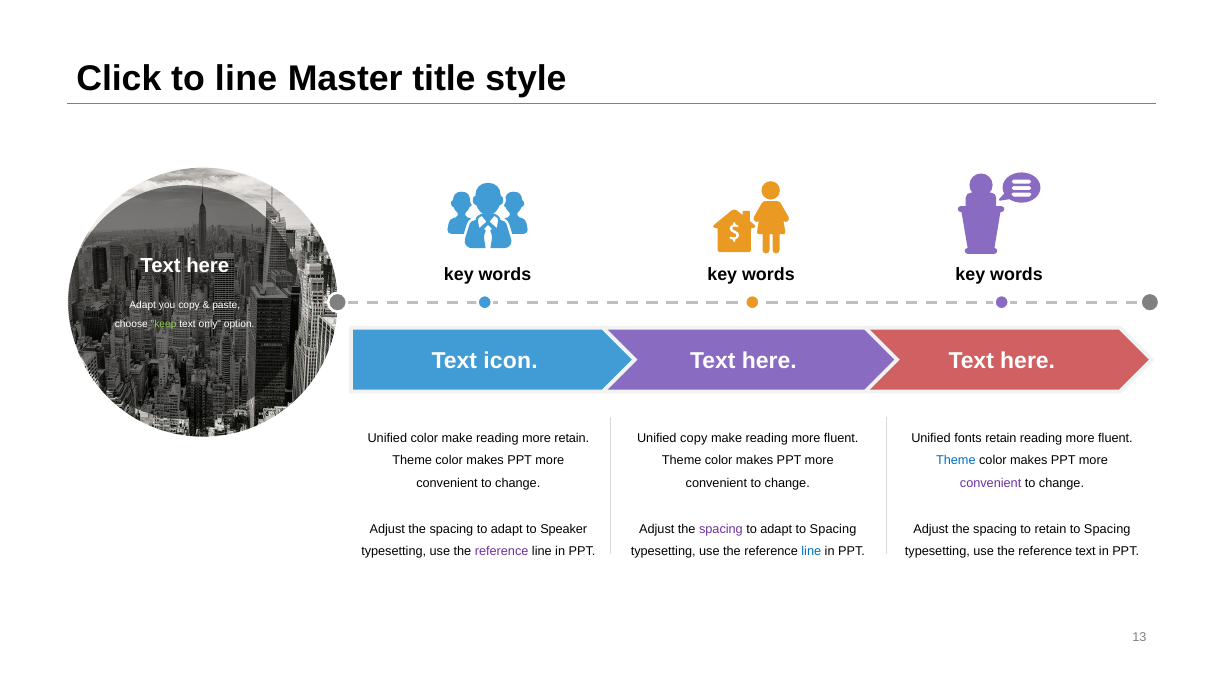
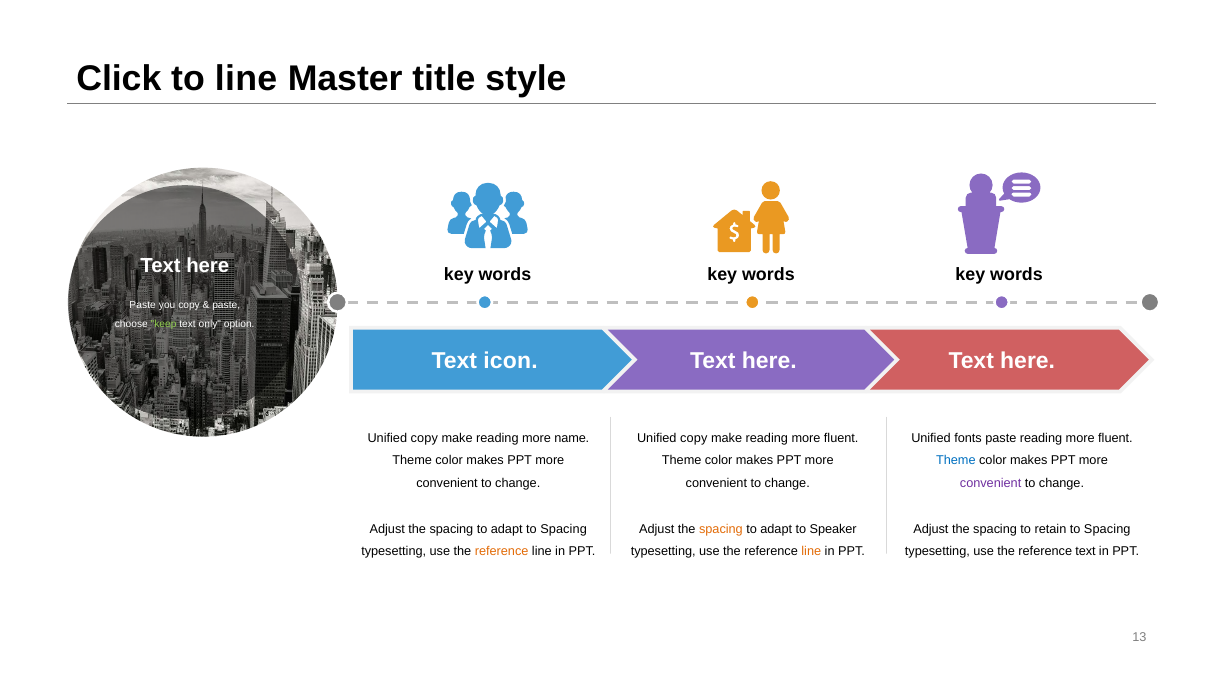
Adapt at (143, 305): Adapt -> Paste
color at (424, 438): color -> copy
more retain: retain -> name
fonts retain: retain -> paste
adapt to Speaker: Speaker -> Spacing
spacing at (721, 529) colour: purple -> orange
adapt to Spacing: Spacing -> Speaker
reference at (502, 552) colour: purple -> orange
line at (811, 552) colour: blue -> orange
